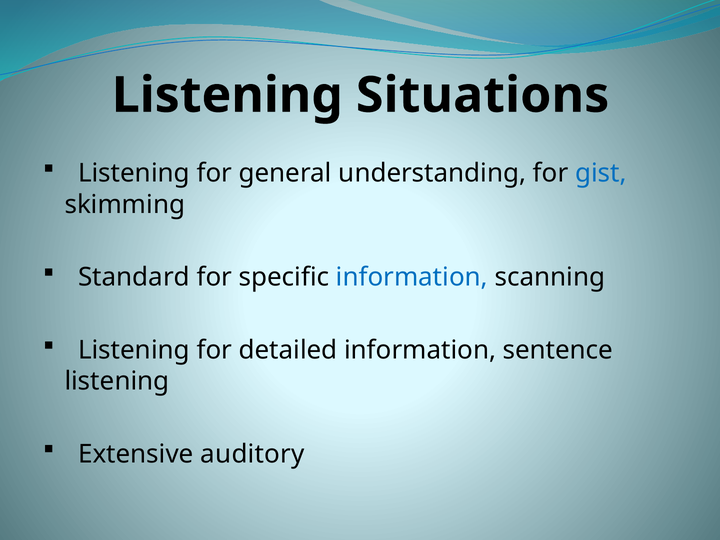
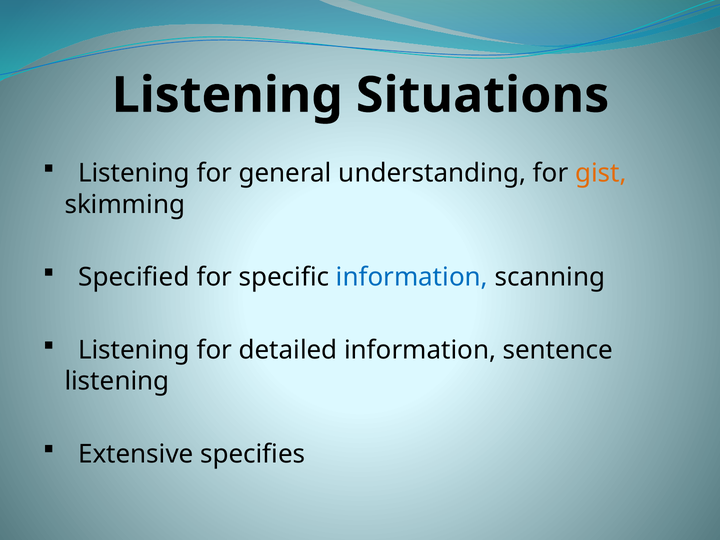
gist colour: blue -> orange
Standard: Standard -> Specified
auditory: auditory -> specifies
